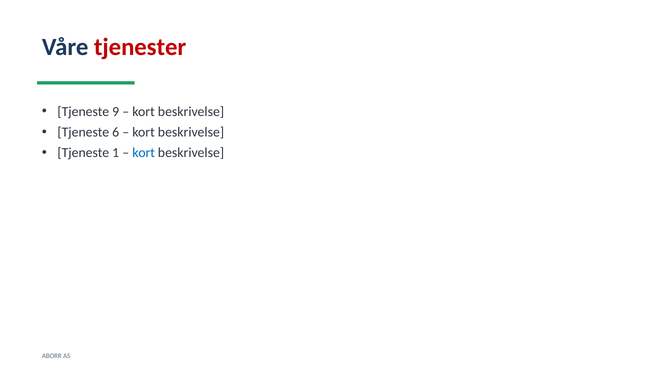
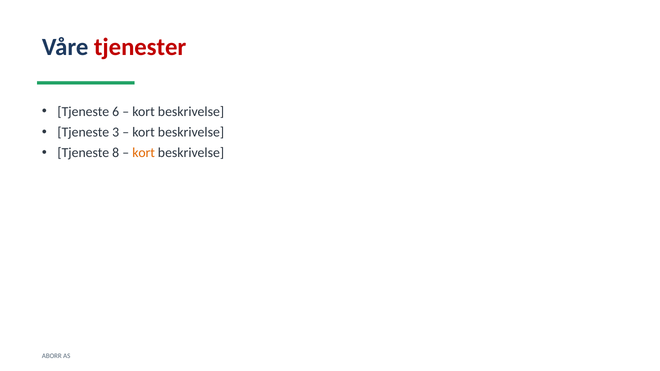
9: 9 -> 6
6: 6 -> 3
1: 1 -> 8
kort at (144, 153) colour: blue -> orange
